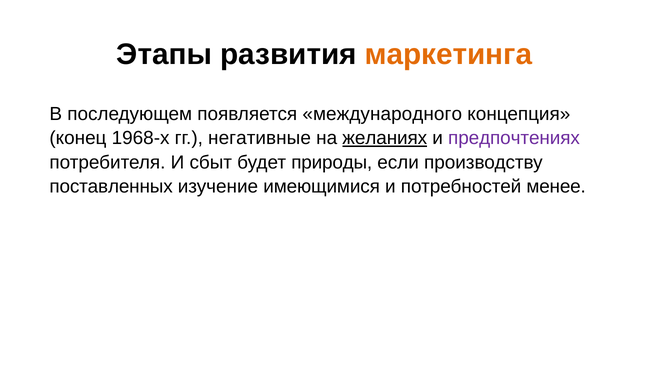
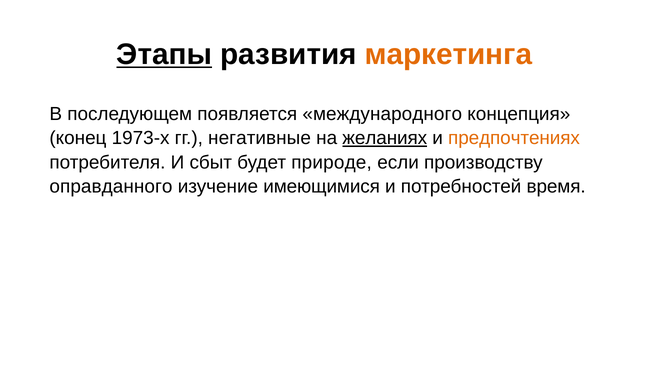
Этапы underline: none -> present
1968-х: 1968-х -> 1973-х
предпочтениях colour: purple -> orange
природы: природы -> природе
поставленных: поставленных -> оправданного
менее: менее -> время
